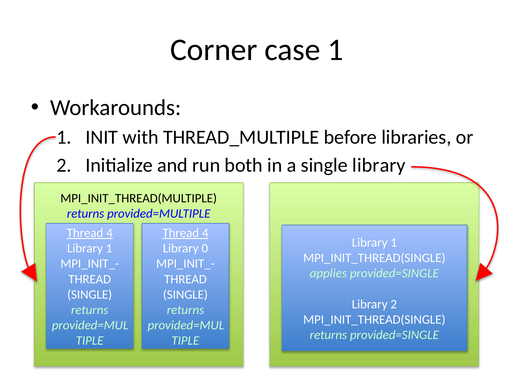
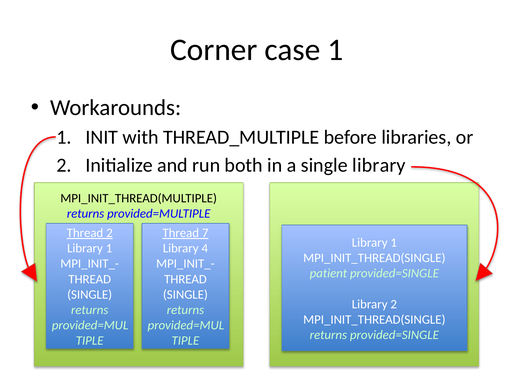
4 at (109, 233): 4 -> 2
4 at (205, 233): 4 -> 7
0: 0 -> 4
applies: applies -> patient
